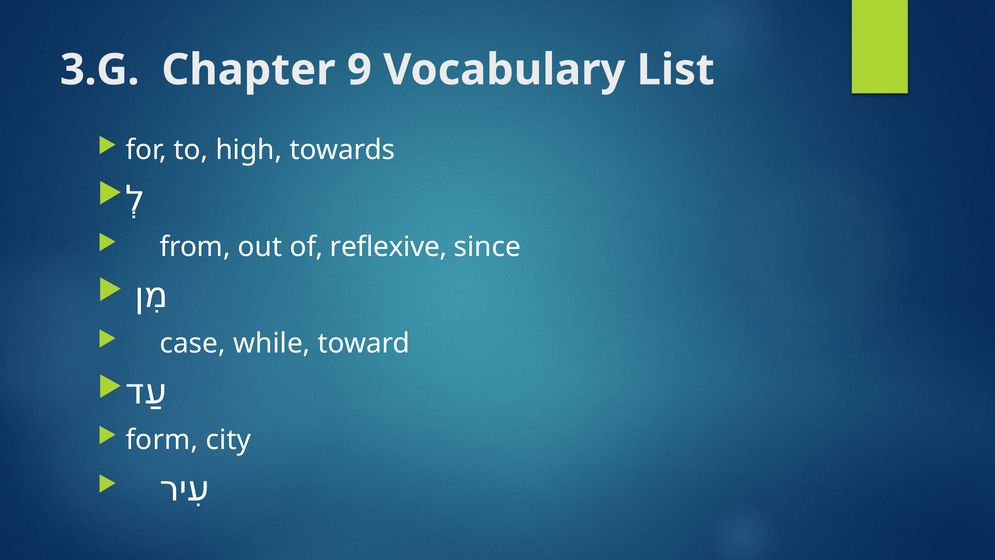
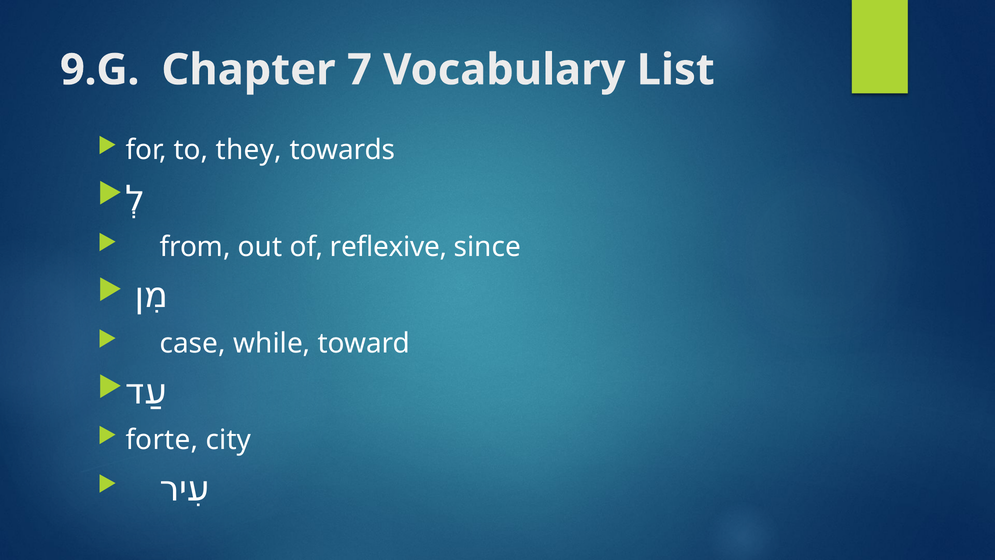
3.G: 3.G -> 9.G
9: 9 -> 7
high: high -> they
form: form -> forte
